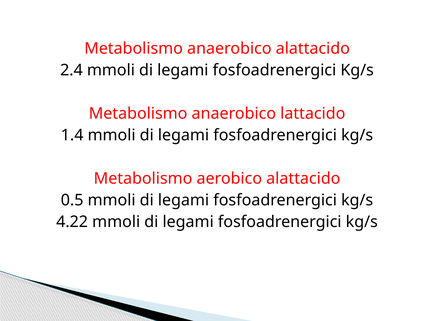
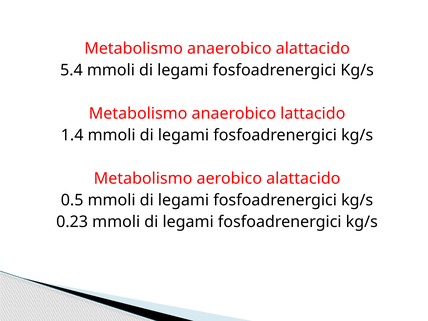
2.4: 2.4 -> 5.4
4.22: 4.22 -> 0.23
